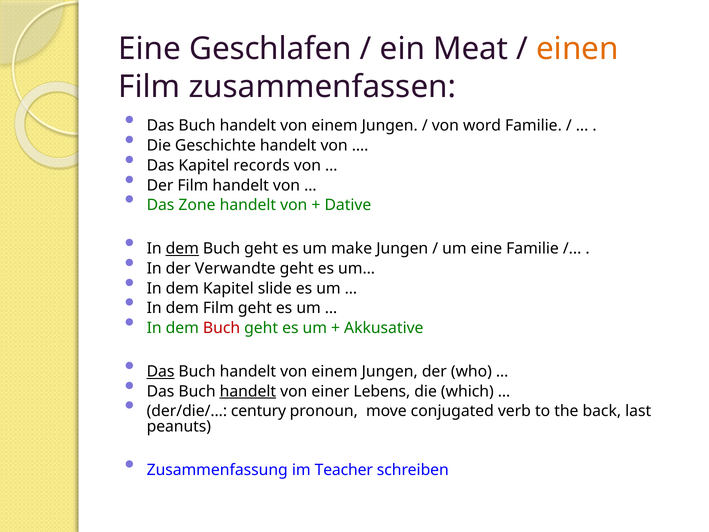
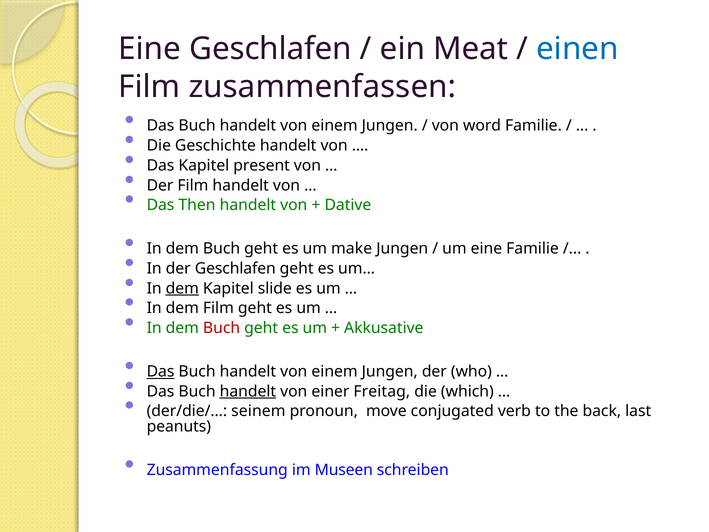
einen colour: orange -> blue
records: records -> present
Zone: Zone -> Then
dem at (182, 249) underline: present -> none
der Verwandte: Verwandte -> Geschlafen
dem at (182, 288) underline: none -> present
Lebens: Lebens -> Freitag
century: century -> seinem
Teacher: Teacher -> Museen
